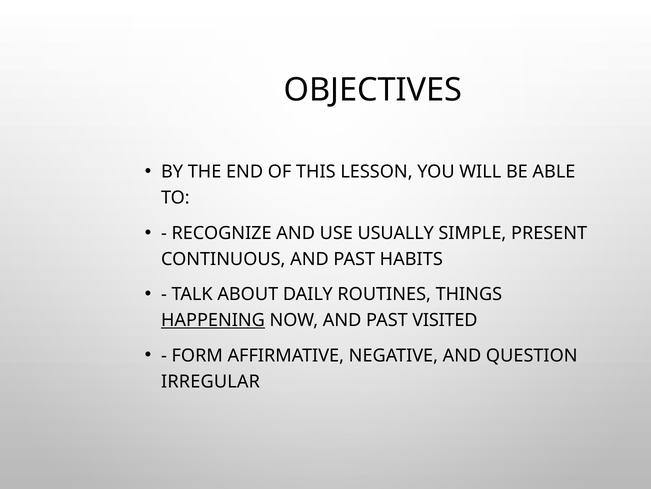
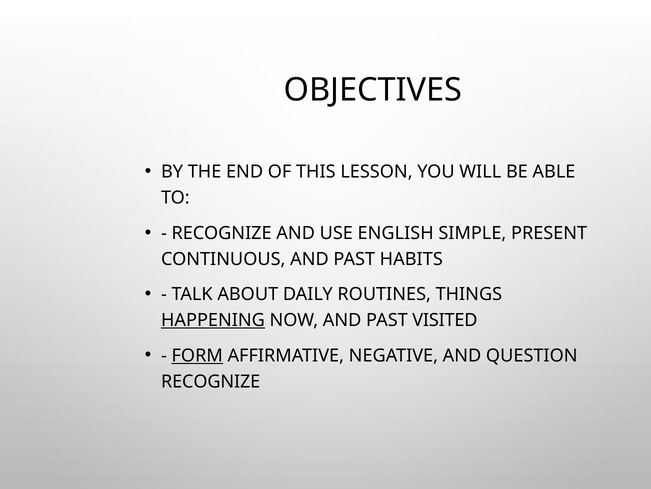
USUALLY: USUALLY -> ENGLISH
FORM underline: none -> present
IRREGULAR at (211, 381): IRREGULAR -> RECOGNIZE
